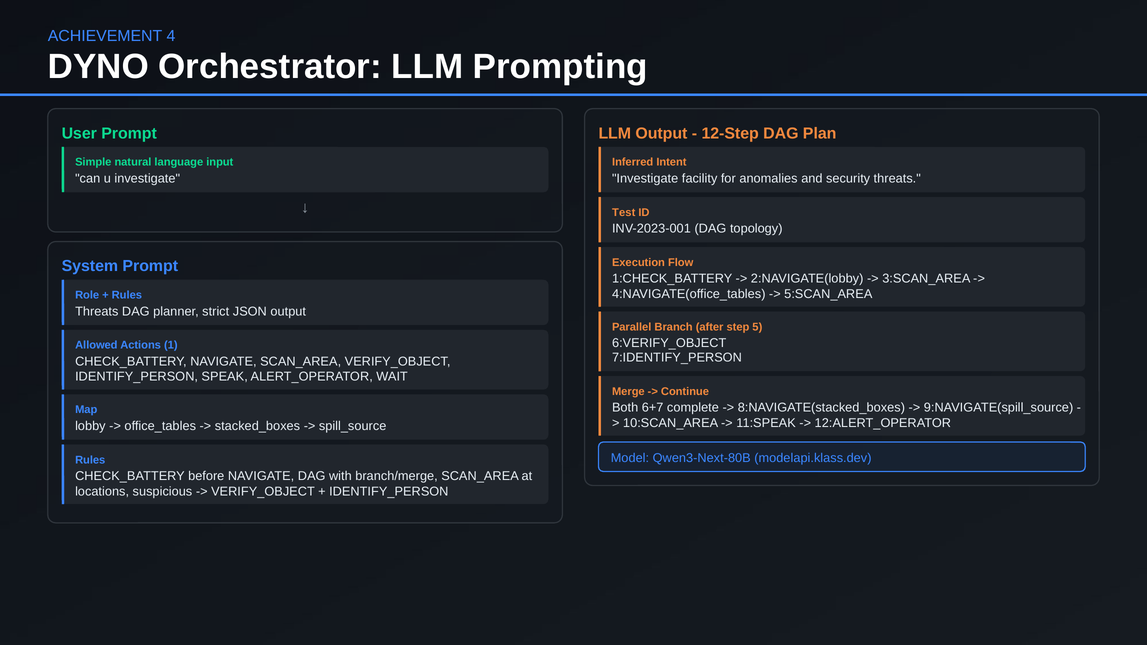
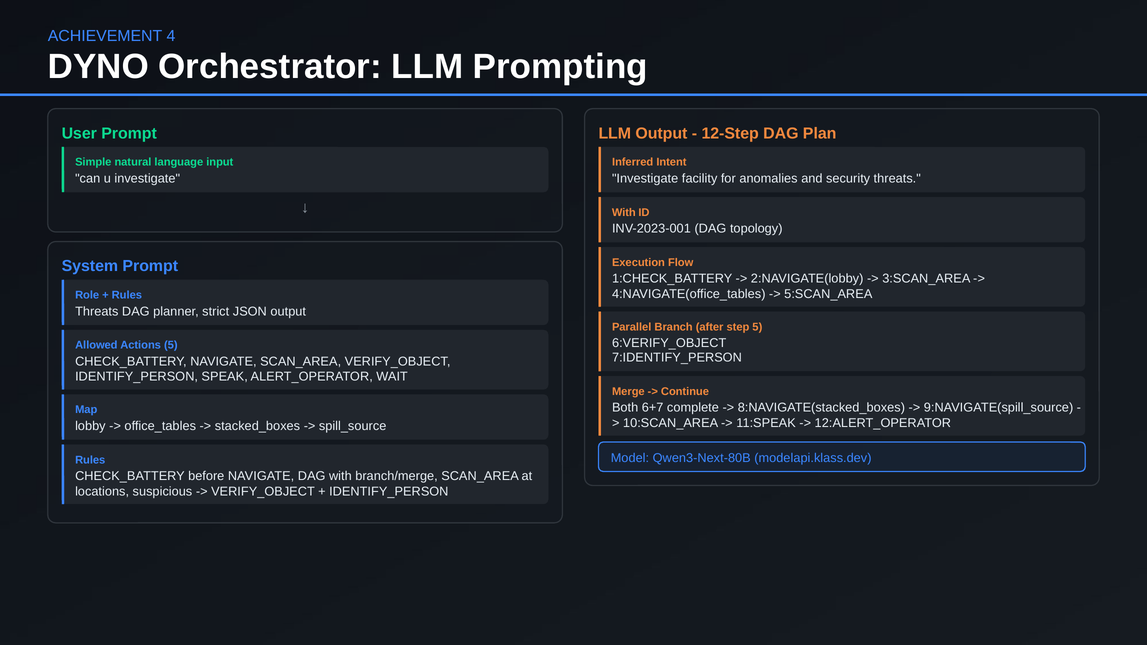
Test at (624, 212): Test -> With
Actions 1: 1 -> 5
